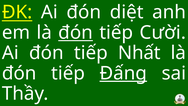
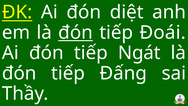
Cười: Cười -> Đoái
Nhất: Nhất -> Ngát
Đấng underline: present -> none
